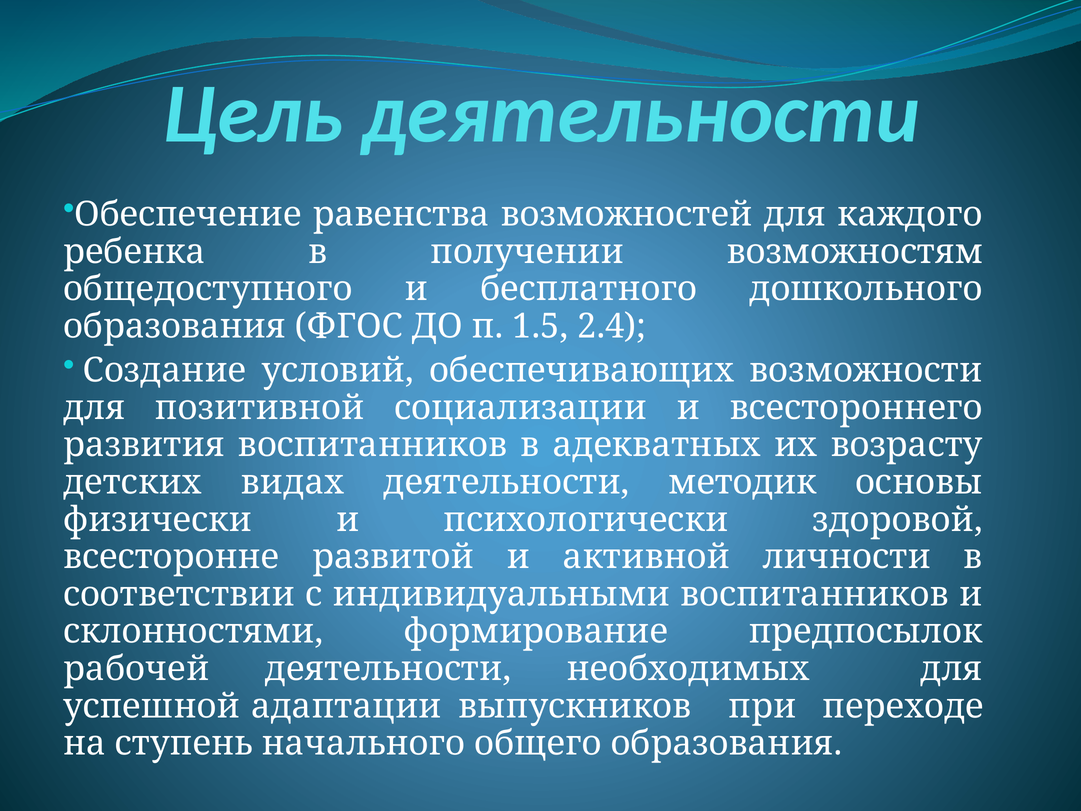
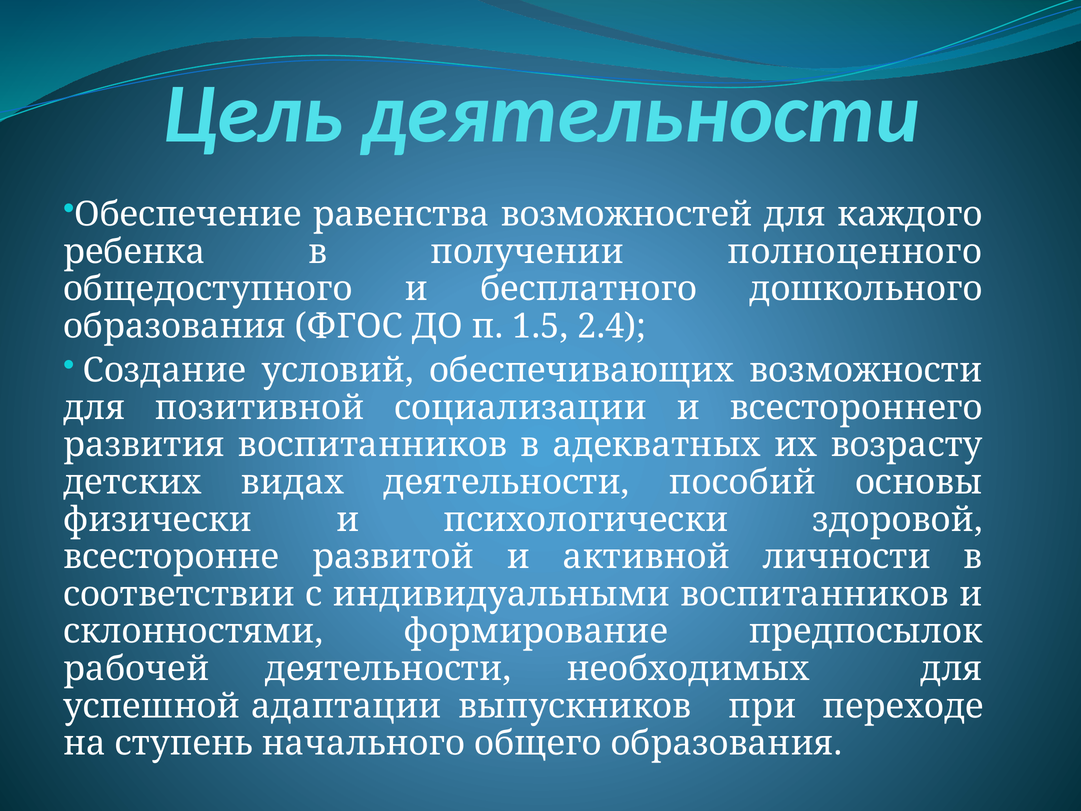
возможностям: возможностям -> полноценного
методик: методик -> пособий
